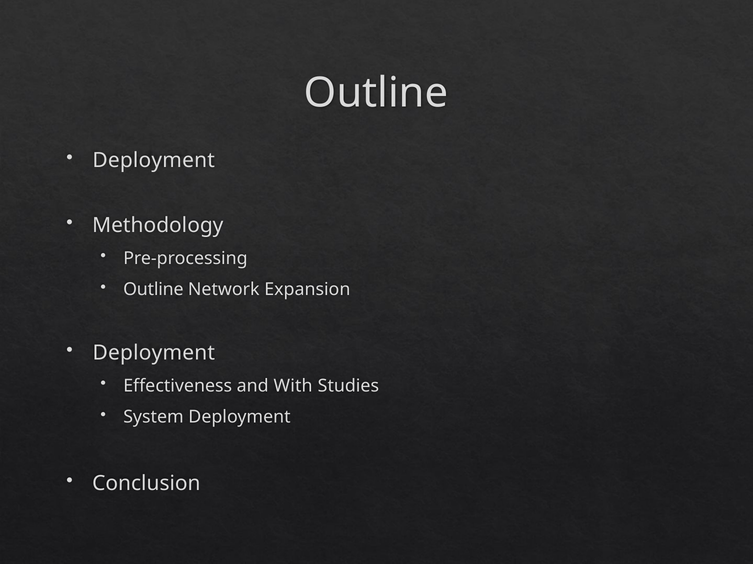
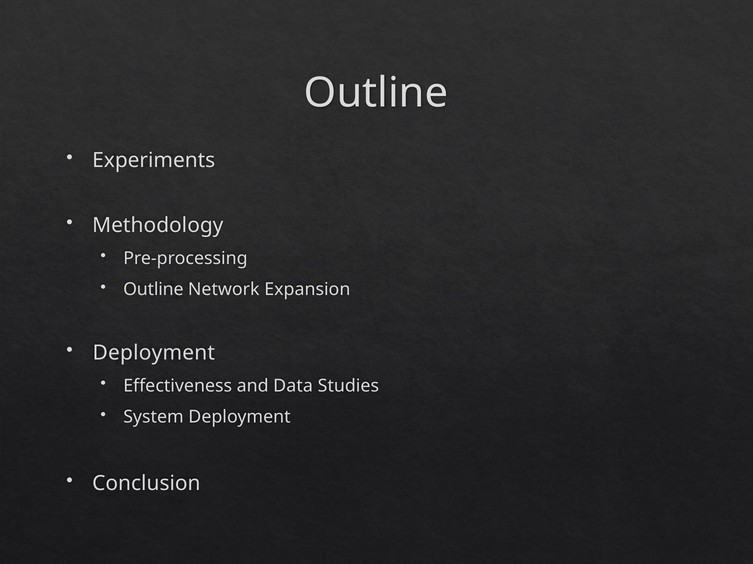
Deployment at (154, 160): Deployment -> Experiments
With: With -> Data
